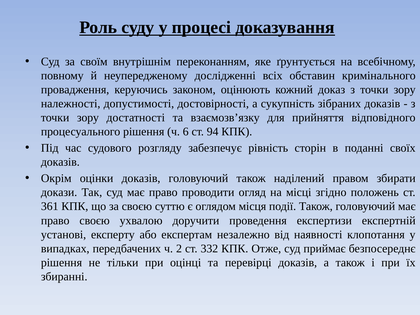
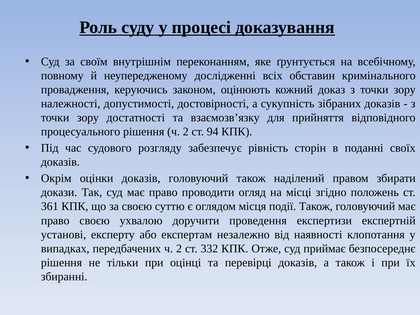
рішення ч 6: 6 -> 2
